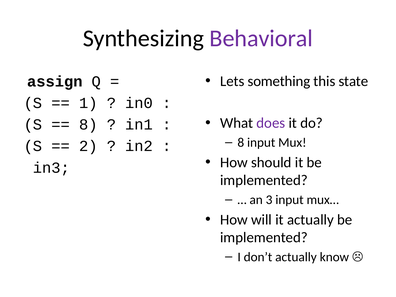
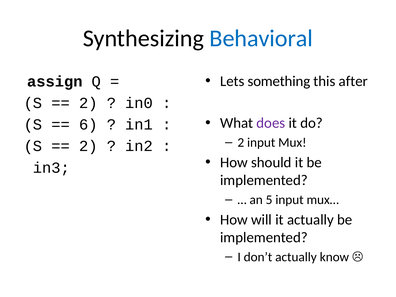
Behavioral colour: purple -> blue
state: state -> after
1 at (88, 103): 1 -> 2
8 at (88, 125): 8 -> 6
8 at (241, 142): 8 -> 2
3: 3 -> 5
